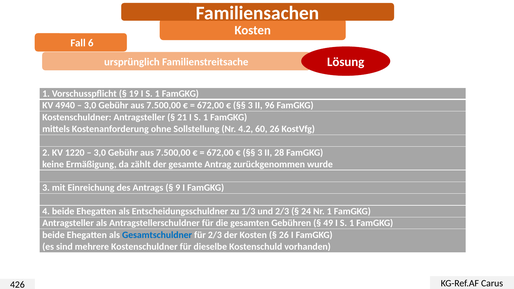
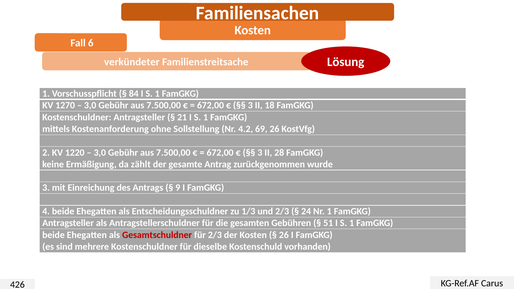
ursprünglich: ursprünglich -> verkündeter
19: 19 -> 84
4940: 4940 -> 1270
96: 96 -> 18
60: 60 -> 69
49: 49 -> 51
Gesamtschuldner colour: blue -> red
